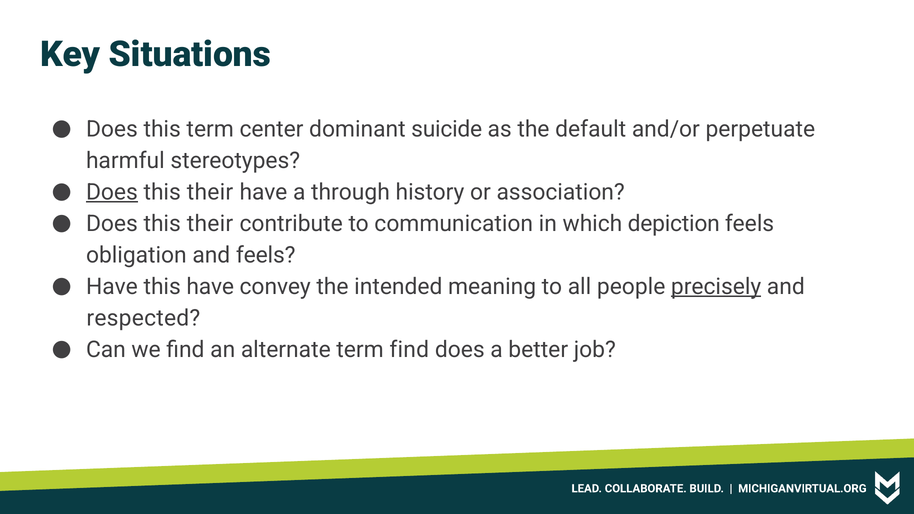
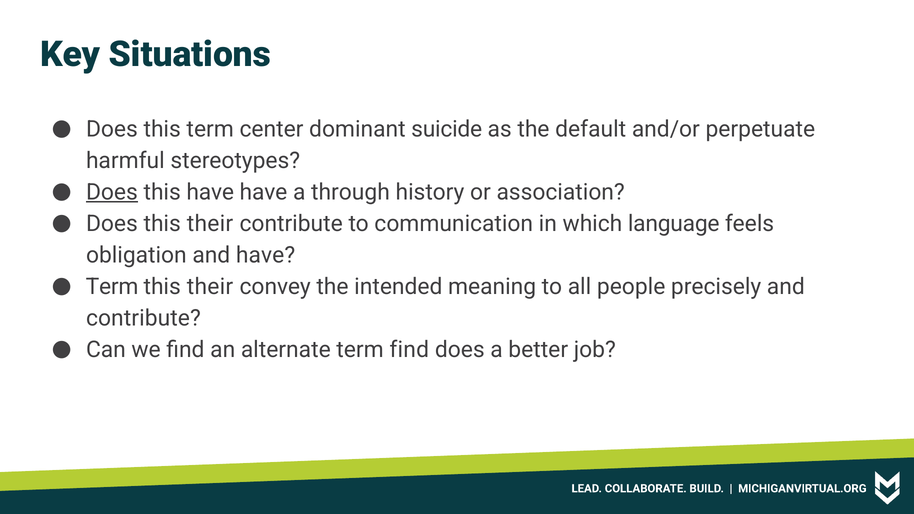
their at (210, 192): their -> have
depiction: depiction -> language
and feels: feels -> have
Have at (112, 287): Have -> Term
have at (210, 287): have -> their
precisely underline: present -> none
respected at (143, 318): respected -> contribute
